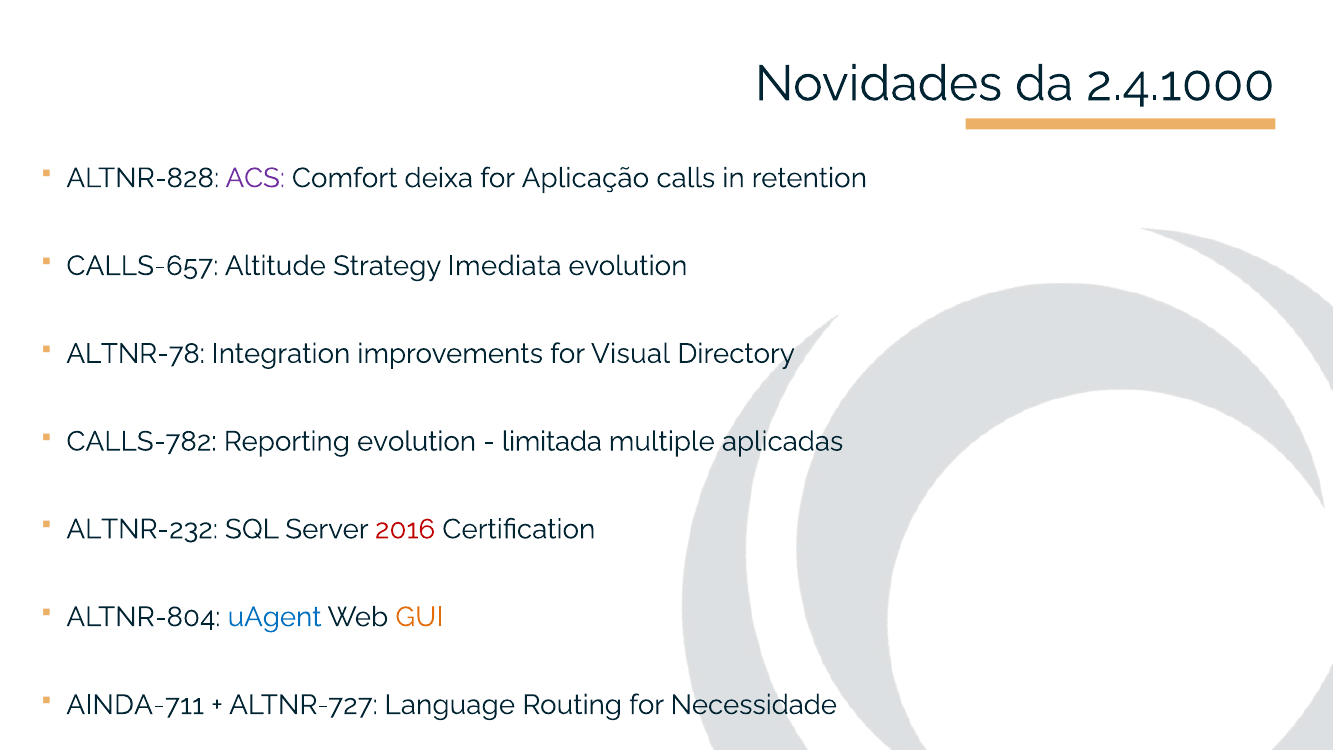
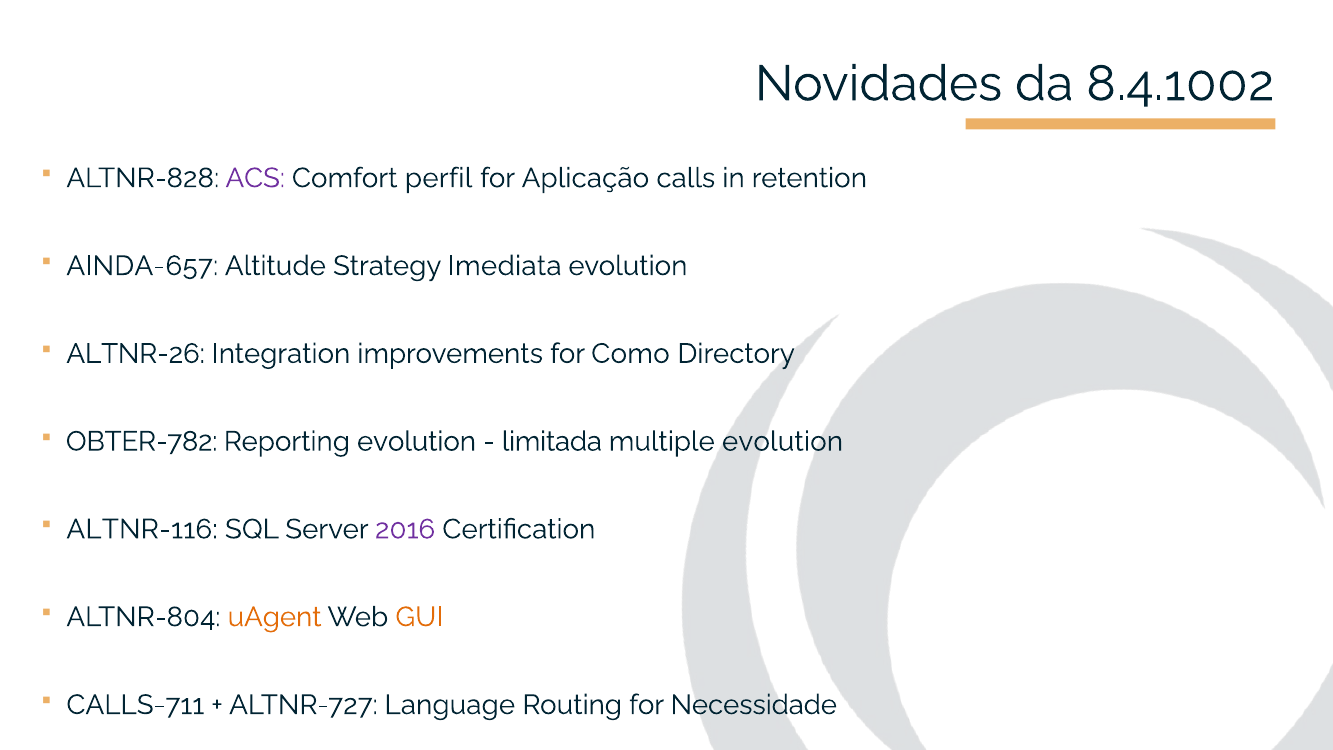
2.4.1000: 2.4.1000 -> 8.4.1002
deixa: deixa -> perfil
CALLS-657: CALLS-657 -> AINDA-657
ALTNR-78: ALTNR-78 -> ALTNR-26
Visual: Visual -> Como
CALLS-782: CALLS-782 -> OBTER-782
multiple aplicadas: aplicadas -> evolution
ALTNR-232: ALTNR-232 -> ALTNR-116
2016 colour: red -> purple
uAgent colour: blue -> orange
AINDA-711: AINDA-711 -> CALLS-711
